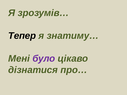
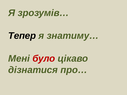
було colour: purple -> red
